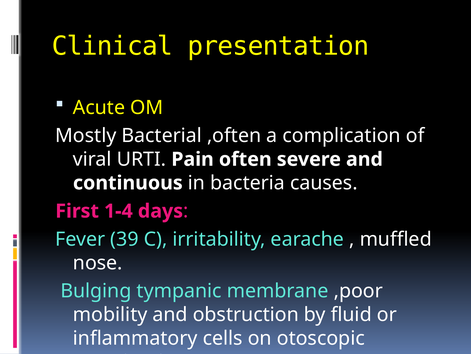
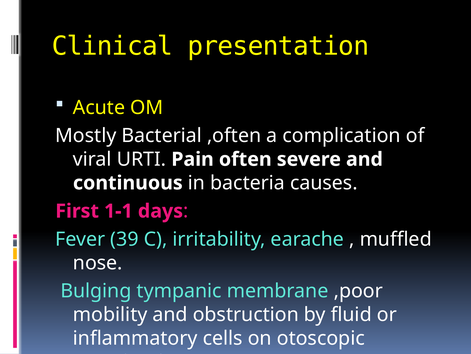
1-4: 1-4 -> 1-1
